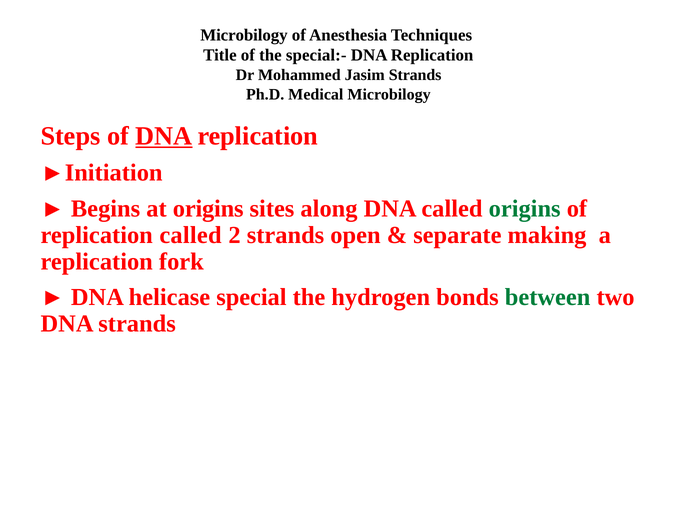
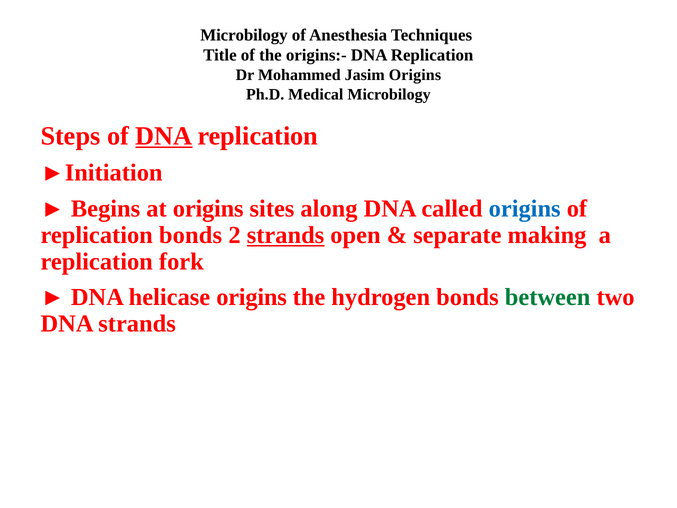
special:-: special:- -> origins:-
Jasim Strands: Strands -> Origins
origins at (525, 209) colour: green -> blue
replication called: called -> bonds
strands at (286, 235) underline: none -> present
helicase special: special -> origins
